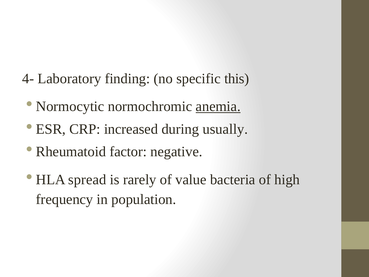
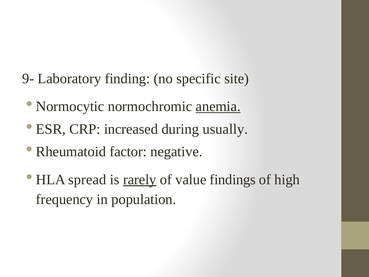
4-: 4- -> 9-
this: this -> site
rarely underline: none -> present
bacteria: bacteria -> findings
